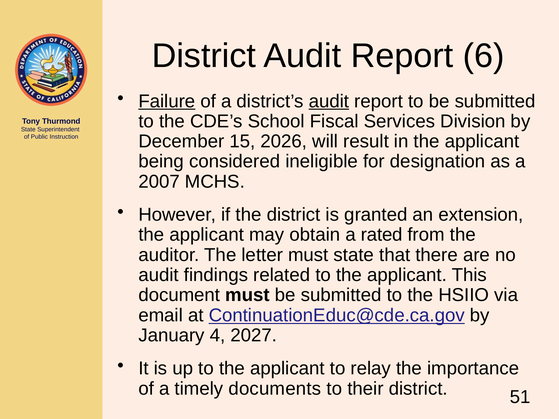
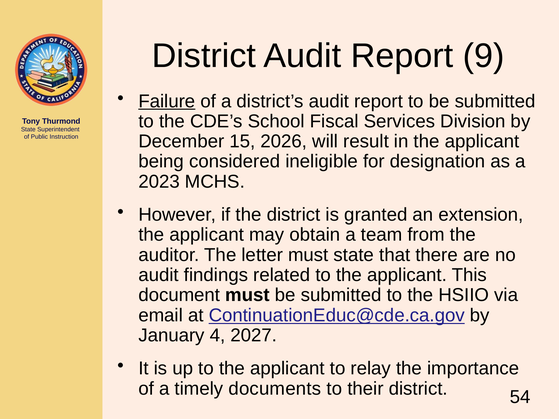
6: 6 -> 9
audit at (329, 101) underline: present -> none
2007: 2007 -> 2023
rated: rated -> team
51: 51 -> 54
